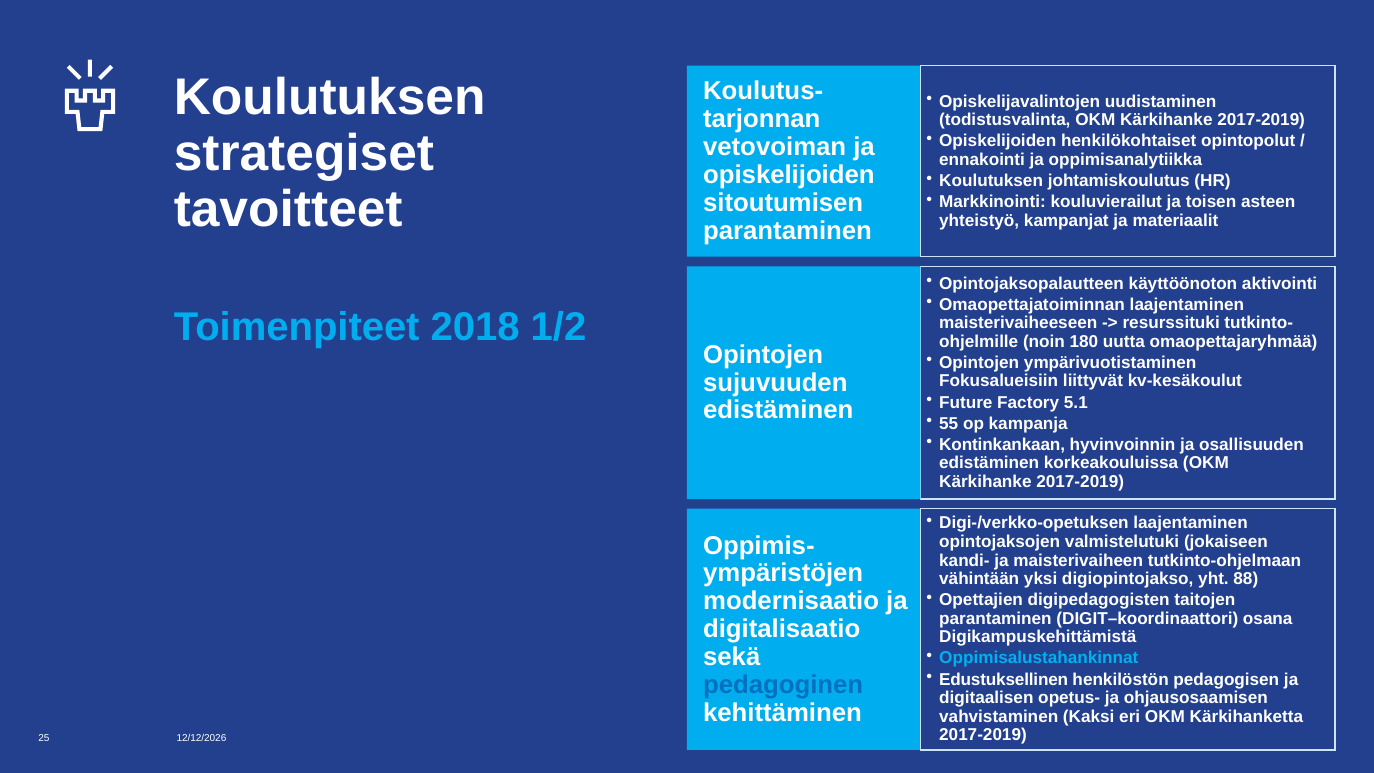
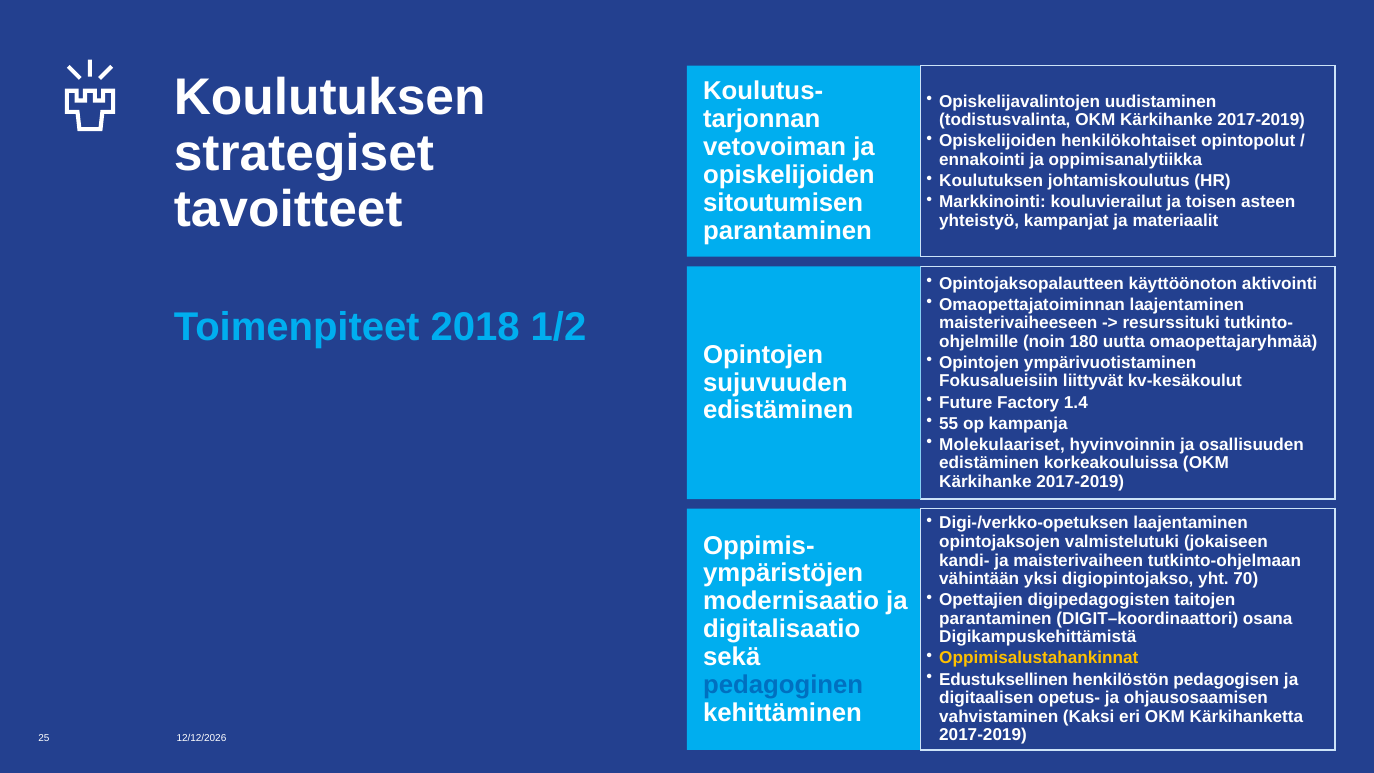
5.1: 5.1 -> 1.4
Kontinkankaan: Kontinkankaan -> Molekulaariset
88: 88 -> 70
Oppimisalustahankinnat colour: light blue -> yellow
